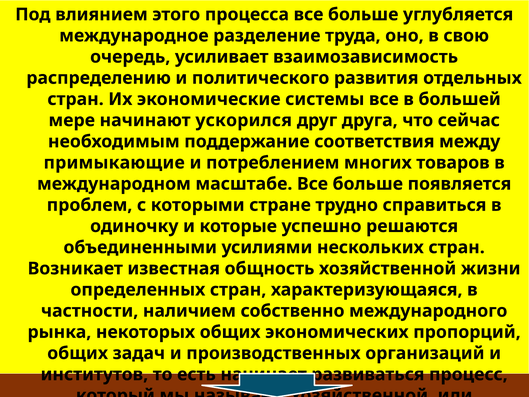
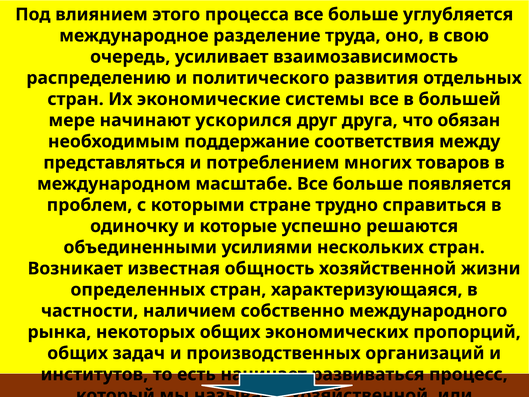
сейчас: сейчас -> обязан
примыкающие: примыкающие -> представляться
